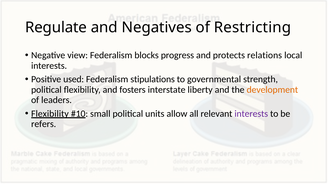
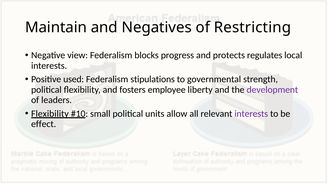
Regulate: Regulate -> Maintain
relations: relations -> regulates
interstate: interstate -> employee
development colour: orange -> purple
refers: refers -> effect
